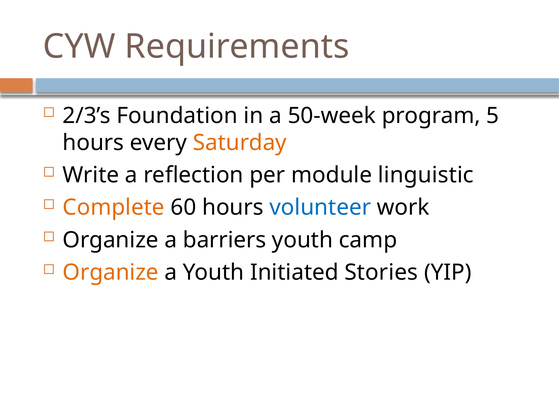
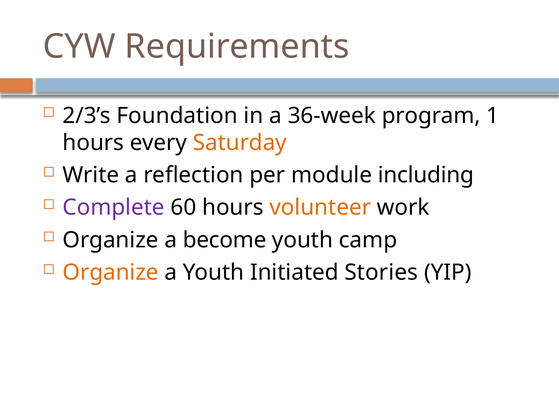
50-week: 50-week -> 36-week
5: 5 -> 1
linguistic: linguistic -> including
Complete colour: orange -> purple
volunteer colour: blue -> orange
barriers: barriers -> become
